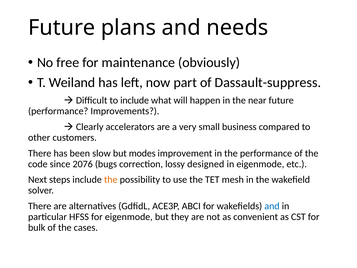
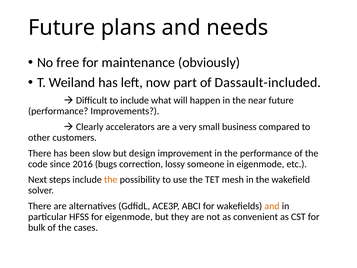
Dassault-suppress: Dassault-suppress -> Dassault-included
modes: modes -> design
2076: 2076 -> 2016
designed: designed -> someone
and at (272, 206) colour: blue -> orange
